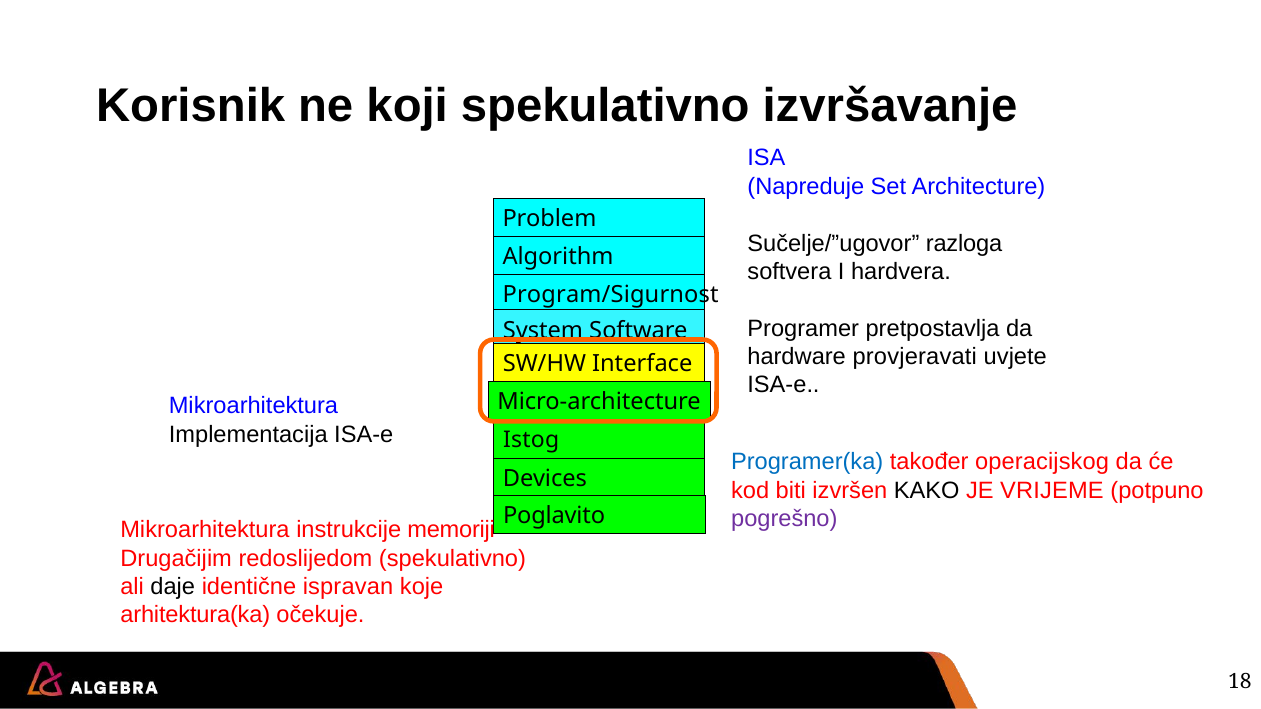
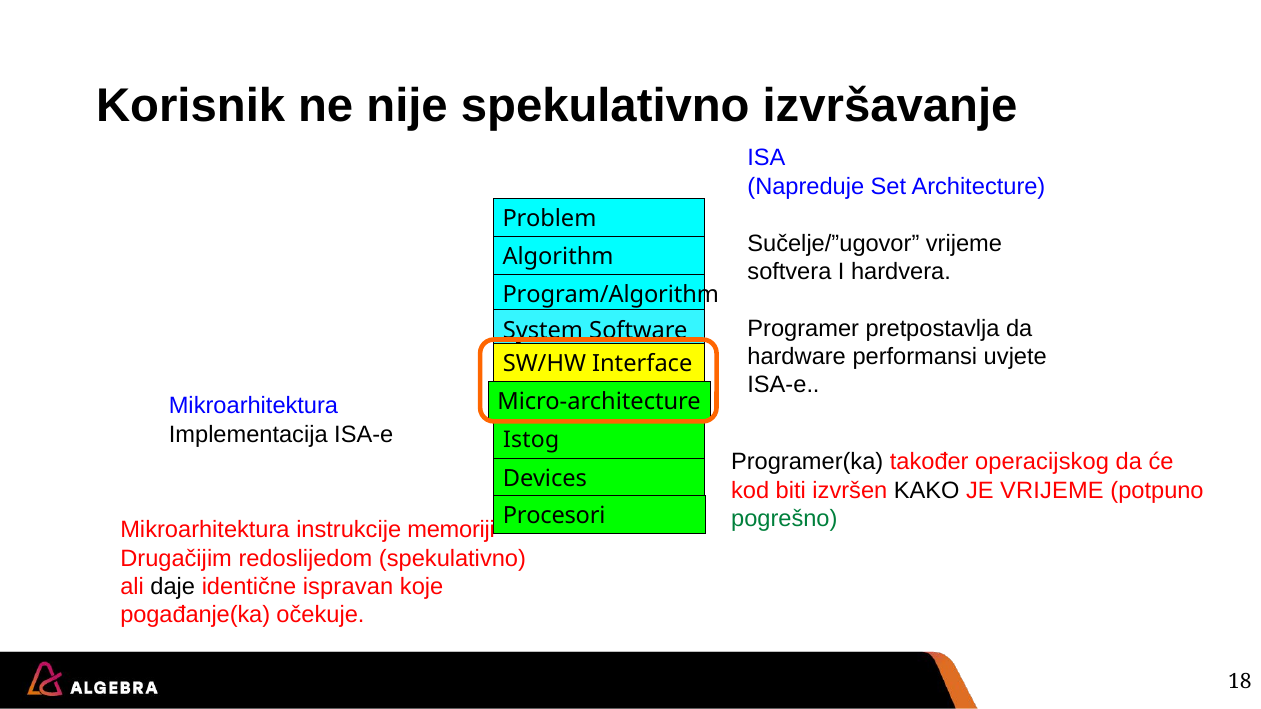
koji: koji -> nije
Sučelje/”ugovor razloga: razloga -> vrijeme
Program/Sigurnost: Program/Sigurnost -> Program/Algorithm
provjeravati: provjeravati -> performansi
Programer(ka colour: blue -> black
pogrešno colour: purple -> green
Poglavito: Poglavito -> Procesori
arhitektura(ka: arhitektura(ka -> pogađanje(ka
